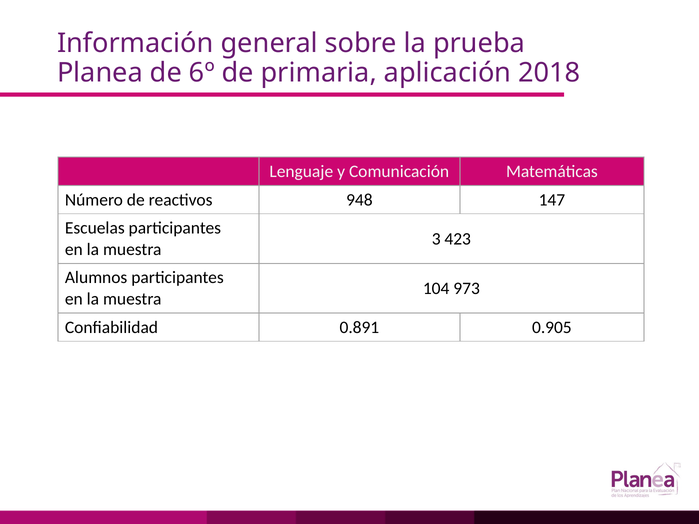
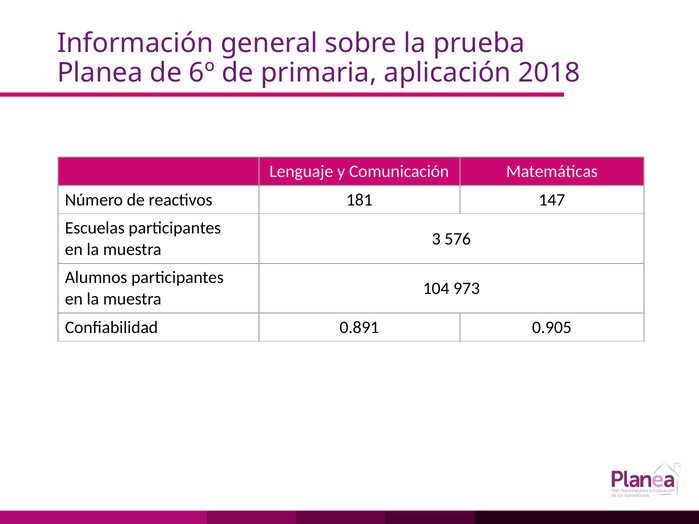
948: 948 -> 181
423: 423 -> 576
